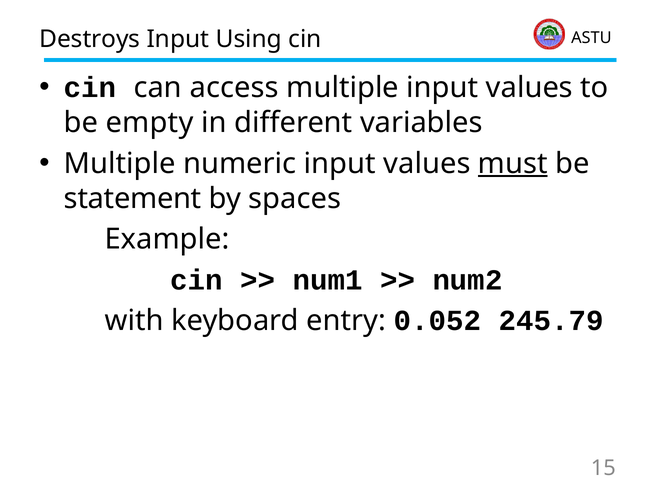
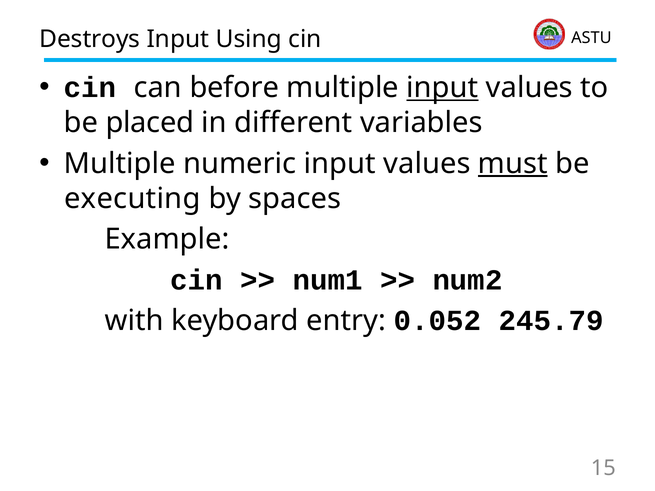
access: access -> before
input at (442, 88) underline: none -> present
empty: empty -> placed
statement: statement -> executing
